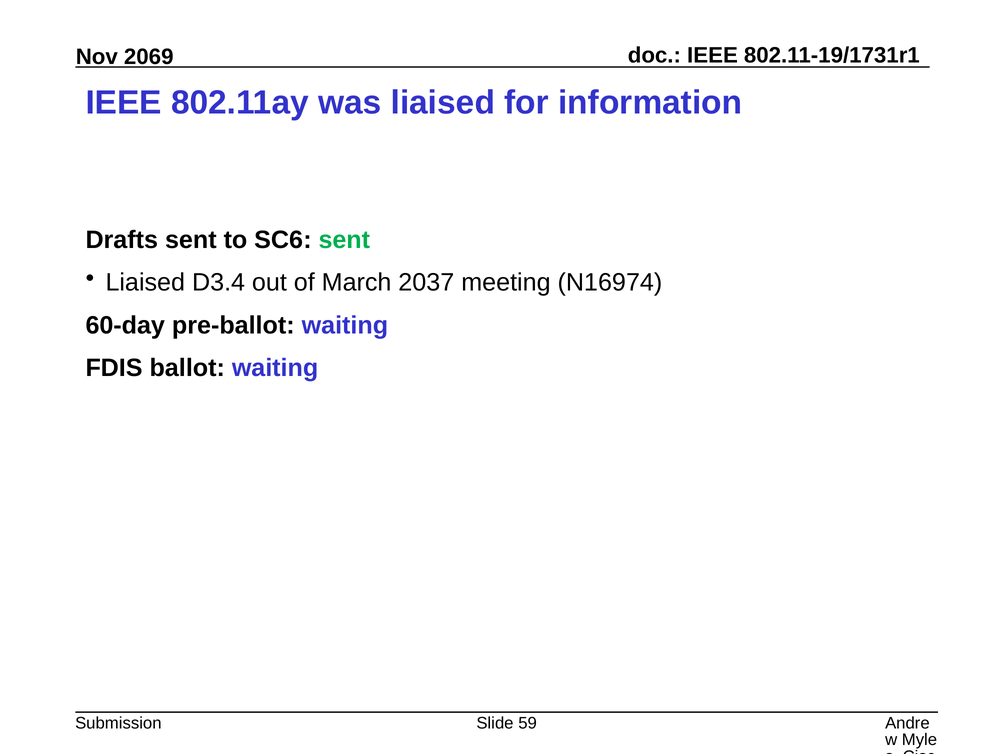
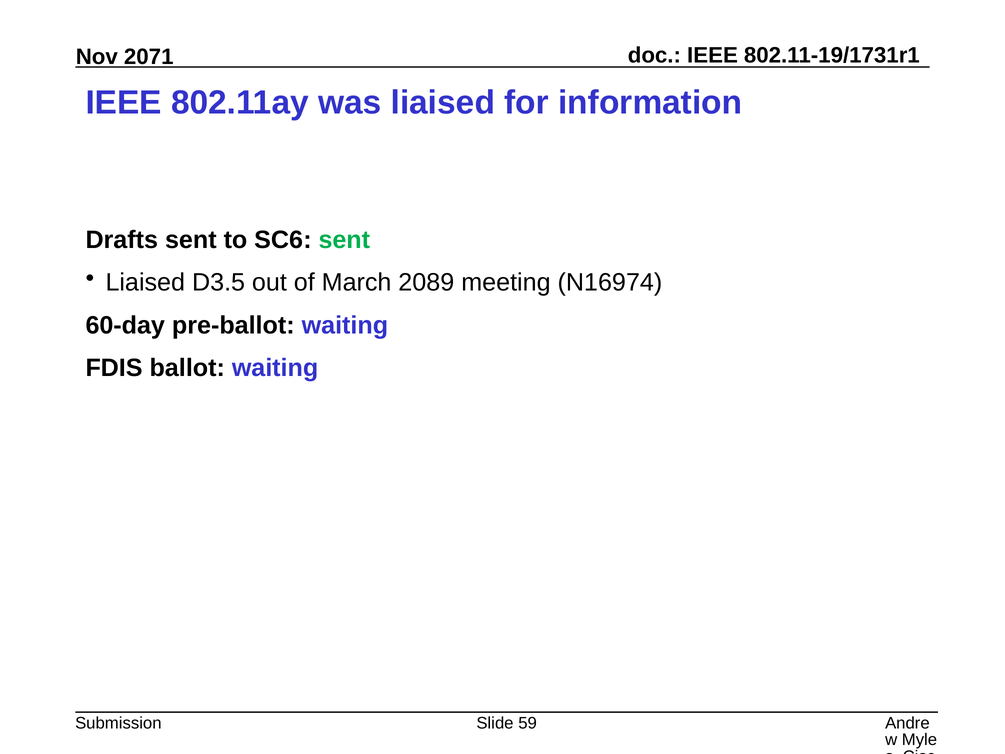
2069: 2069 -> 2071
D3.4: D3.4 -> D3.5
2037: 2037 -> 2089
